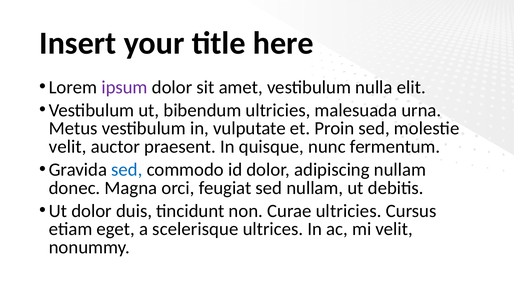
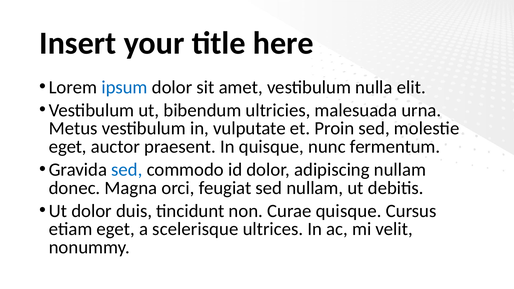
ipsum colour: purple -> blue
velit at (68, 147): velit -> eget
Curae ultricies: ultricies -> quisque
